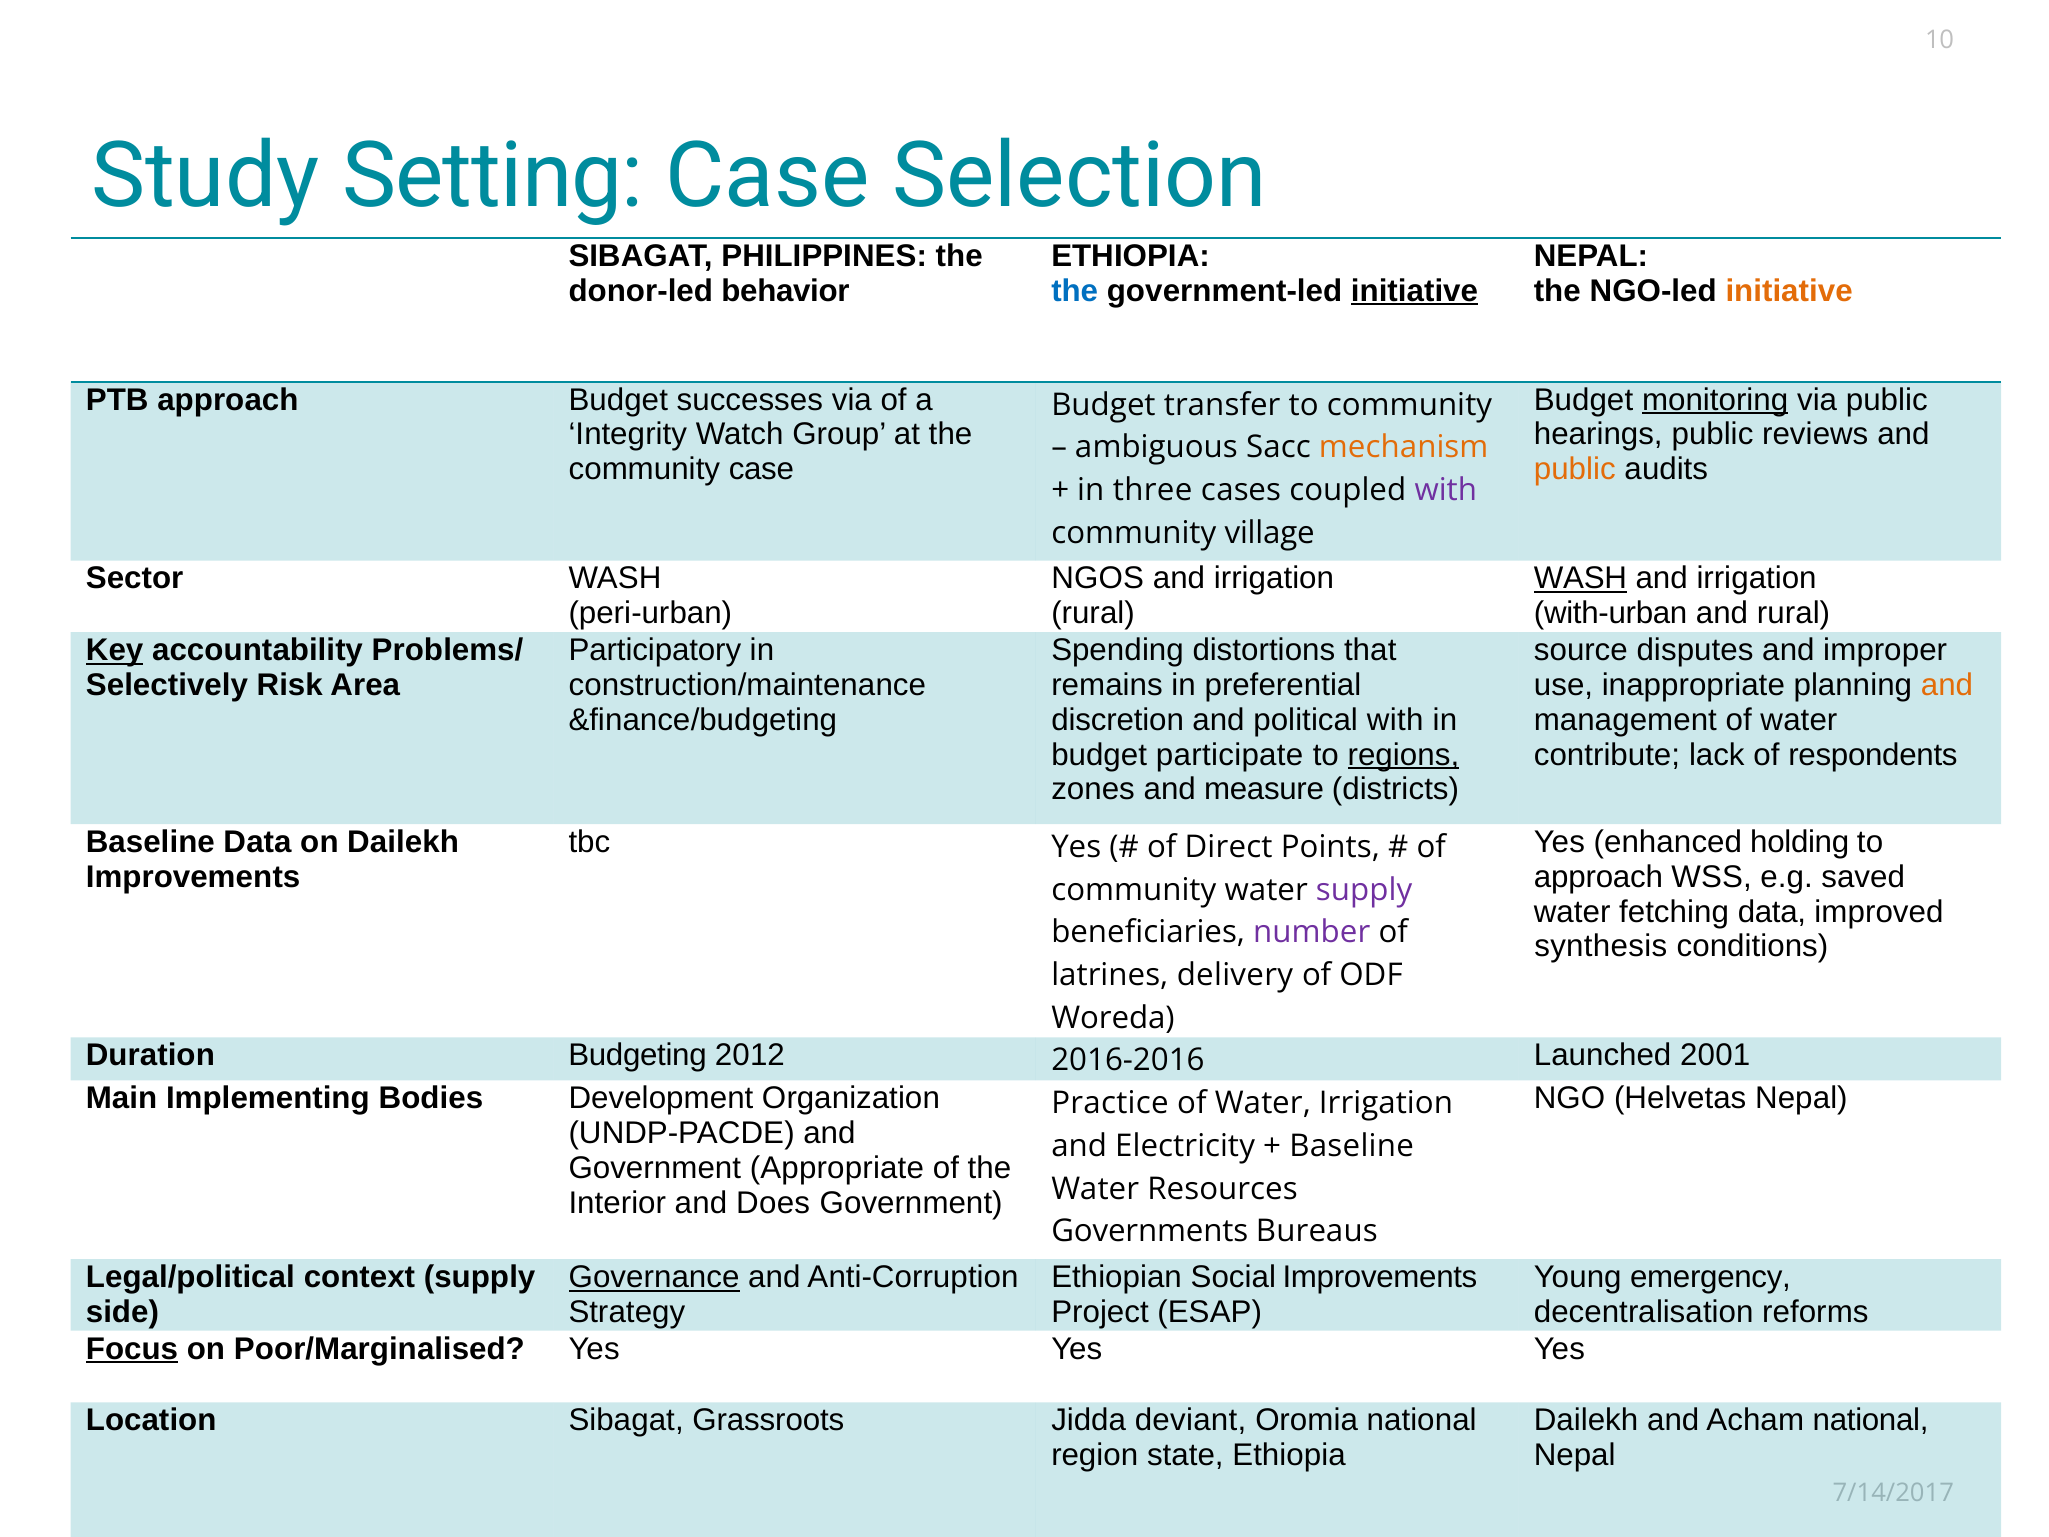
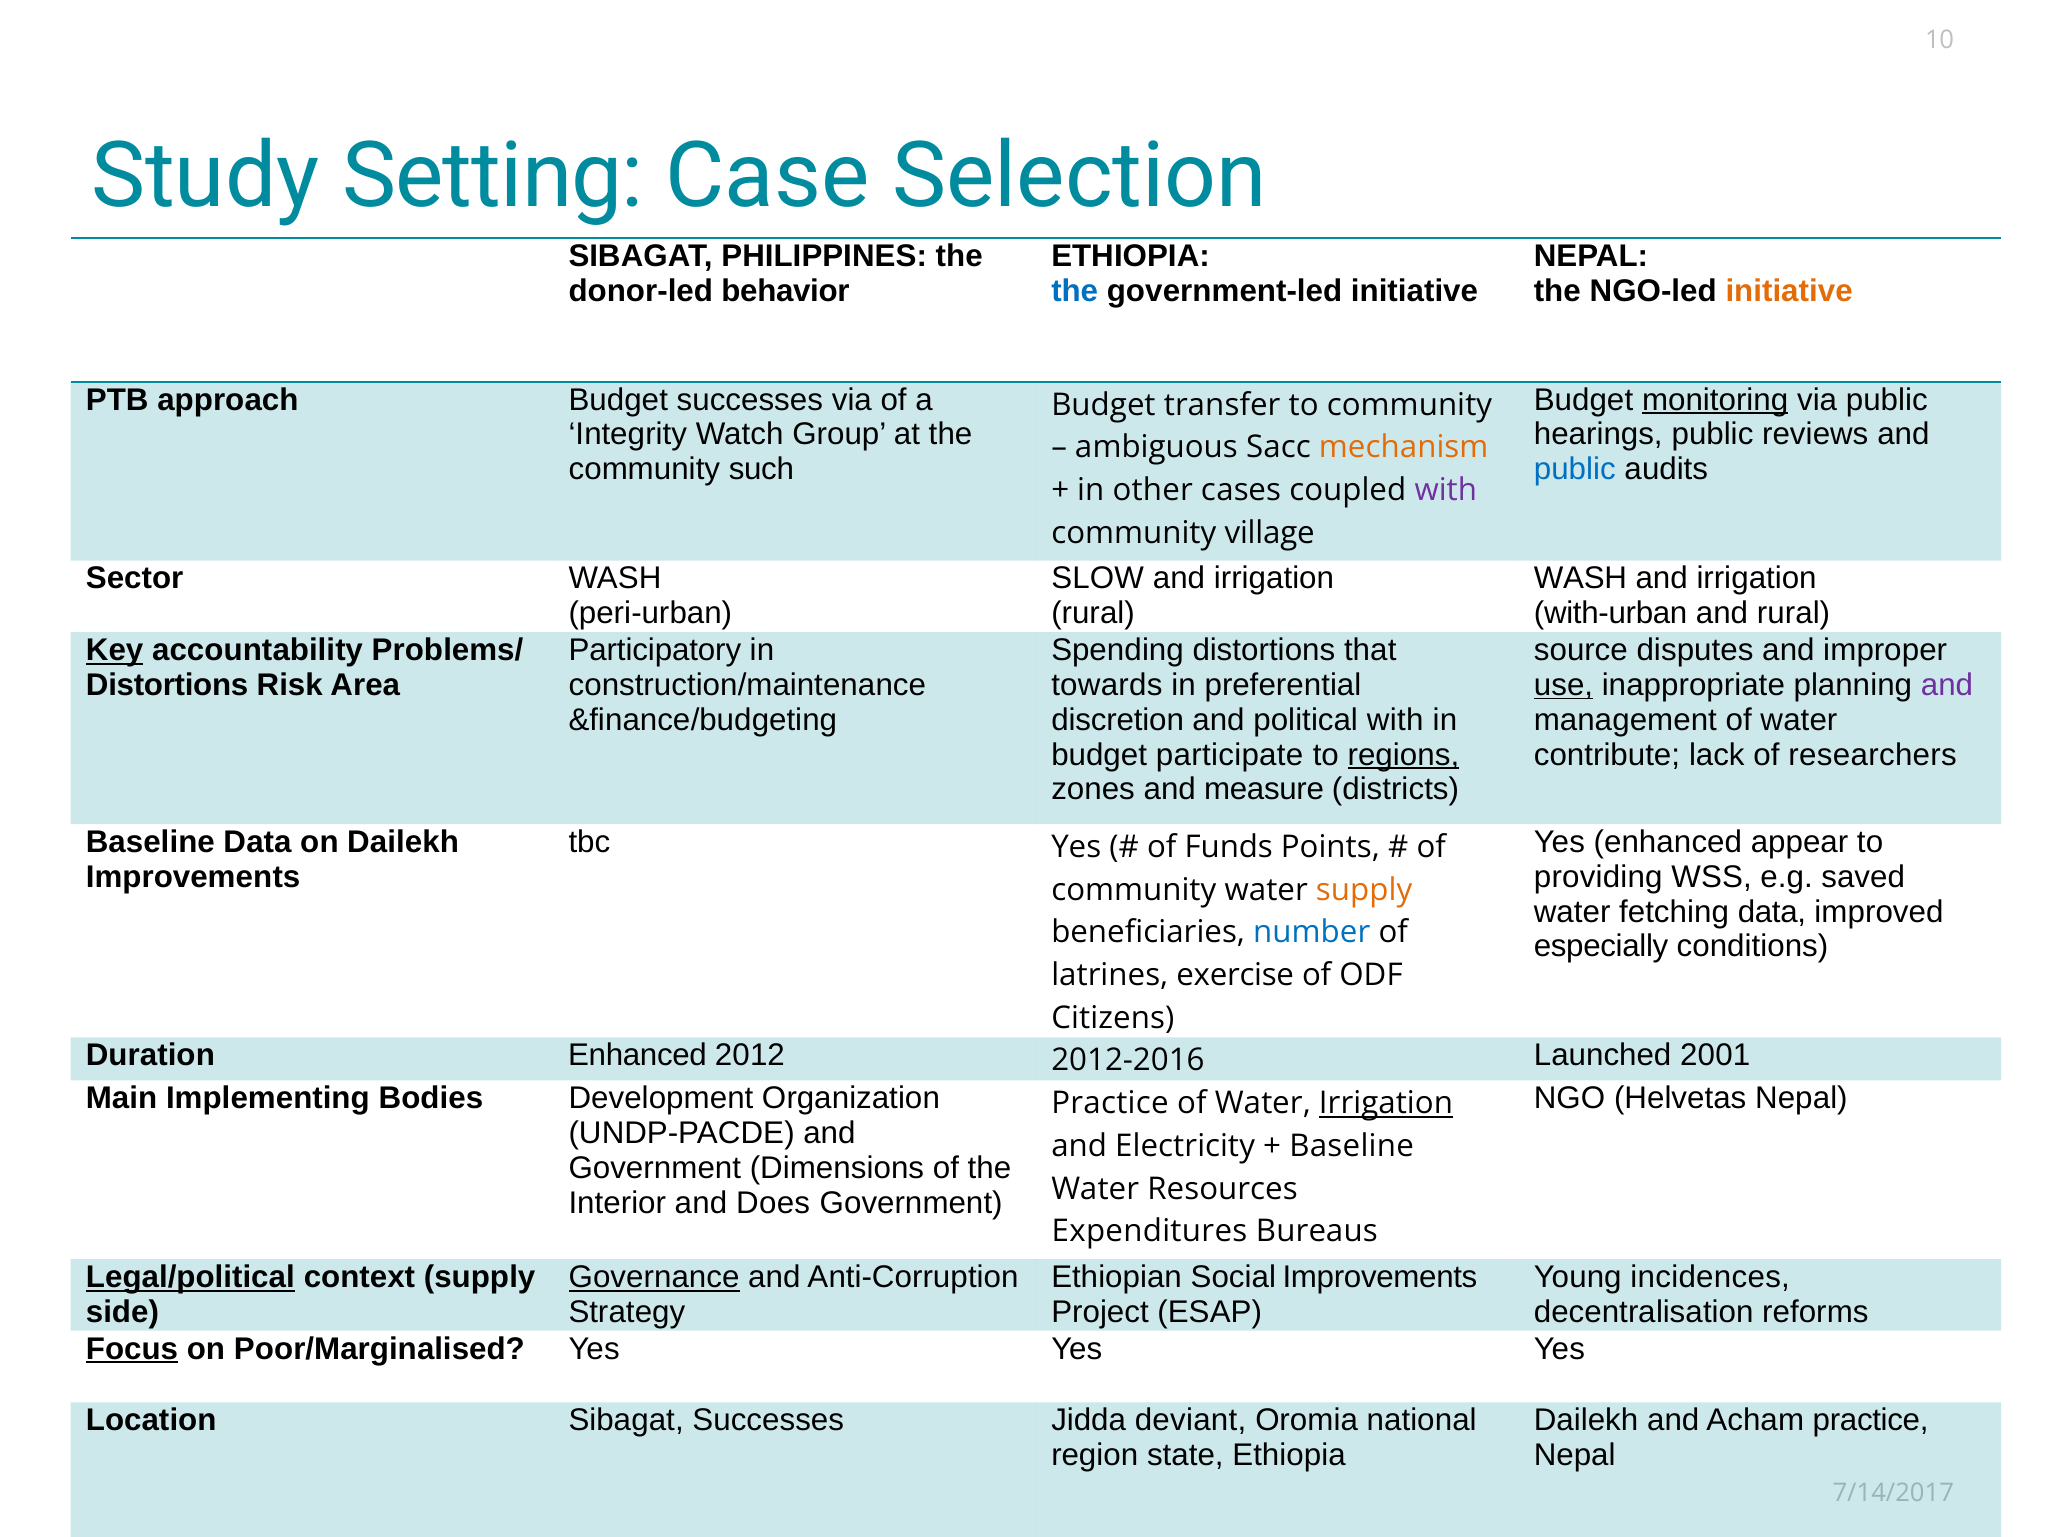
initiative at (1414, 291) underline: present -> none
community case: case -> such
public at (1575, 469) colour: orange -> blue
three: three -> other
NGOS: NGOS -> SLOW
WASH at (1580, 579) underline: present -> none
Selectively at (167, 685): Selectively -> Distortions
remains: remains -> towards
use underline: none -> present
and at (1947, 685) colour: orange -> purple
respondents: respondents -> researchers
Direct: Direct -> Funds
holding: holding -> appear
approach at (1598, 877): approach -> providing
supply at (1364, 890) colour: purple -> orange
number colour: purple -> blue
synthesis: synthesis -> especially
delivery: delivery -> exercise
Woreda: Woreda -> Citizens
Duration Budgeting: Budgeting -> Enhanced
2016-2016: 2016-2016 -> 2012-2016
Irrigation at (1386, 1103) underline: none -> present
Appropriate: Appropriate -> Dimensions
Governments: Governments -> Expenditures
Legal/political underline: none -> present
emergency: emergency -> incidences
Sibagat Grassroots: Grassroots -> Successes
Acham national: national -> practice
